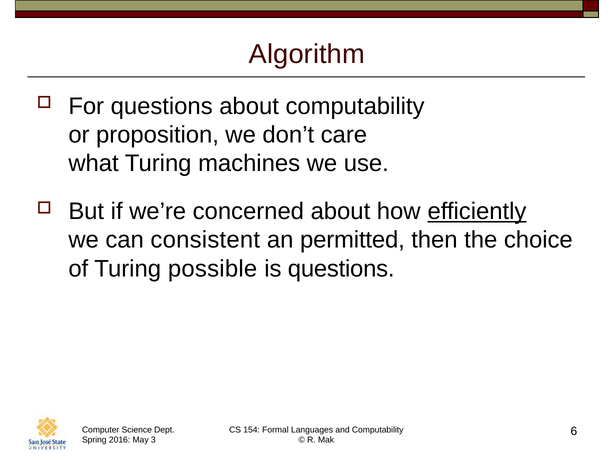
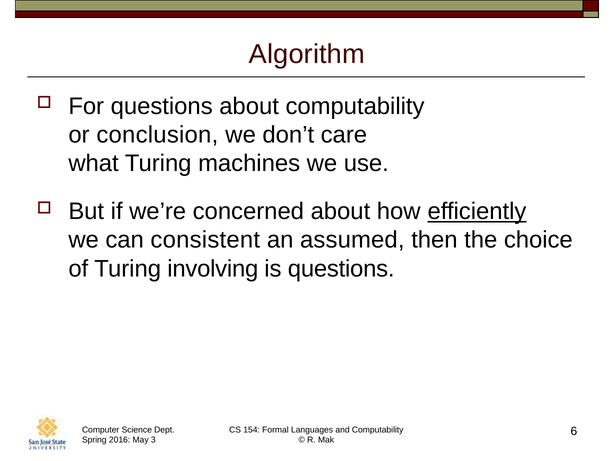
proposition: proposition -> conclusion
permitted: permitted -> assumed
possible: possible -> involving
